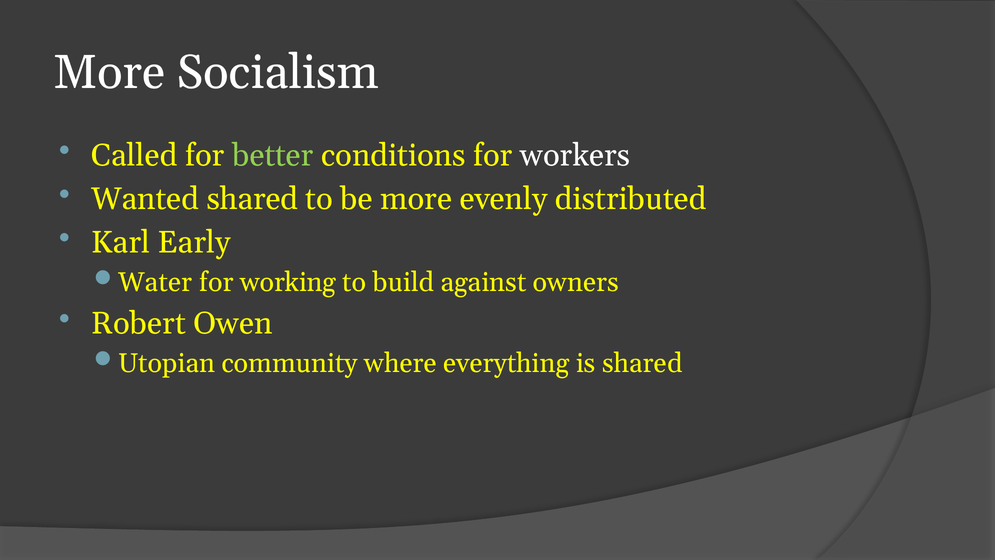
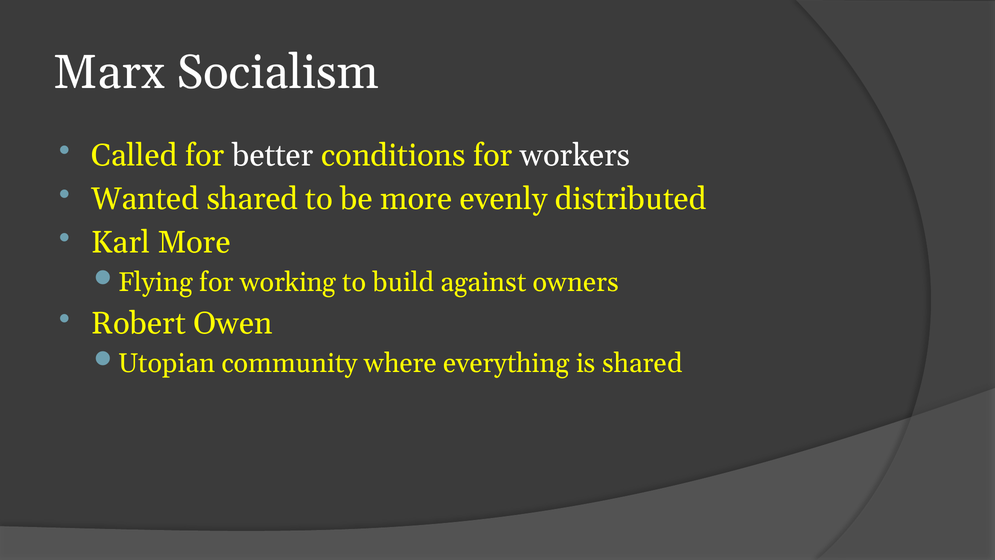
More at (109, 72): More -> Marx
better colour: light green -> white
Karl Early: Early -> More
Water: Water -> Flying
